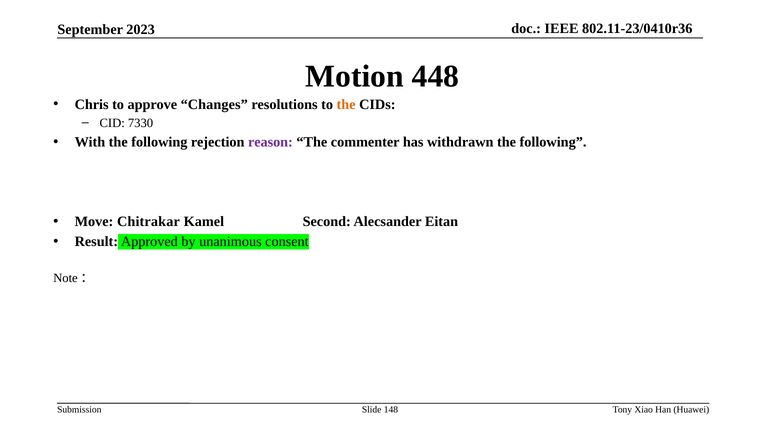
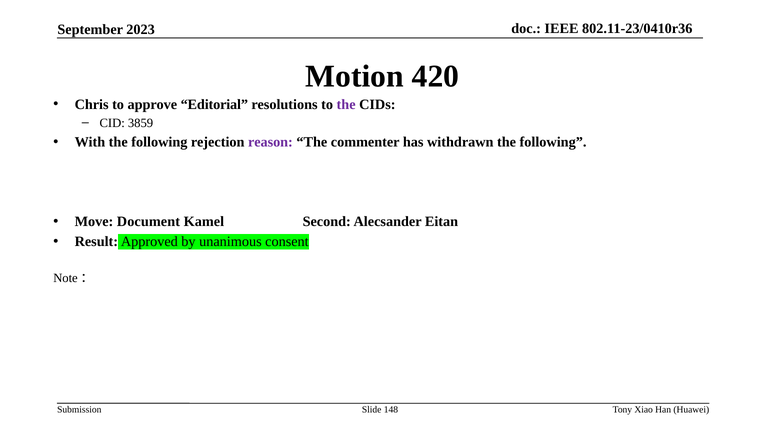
448: 448 -> 420
Changes: Changes -> Editorial
the at (346, 105) colour: orange -> purple
7330: 7330 -> 3859
Chitrakar: Chitrakar -> Document
